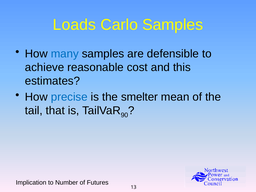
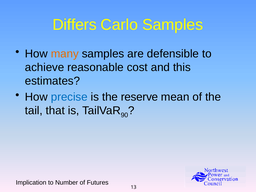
Loads: Loads -> Differs
many colour: blue -> orange
smelter: smelter -> reserve
